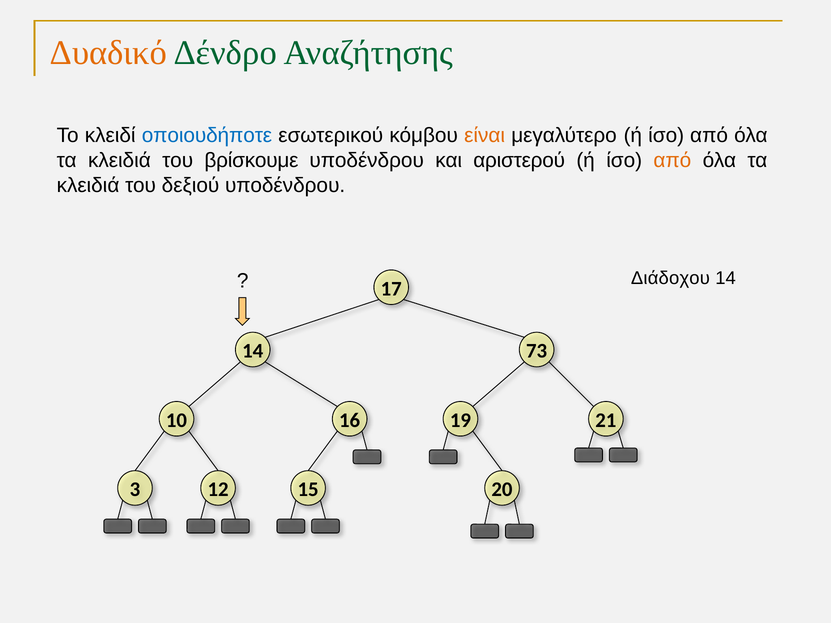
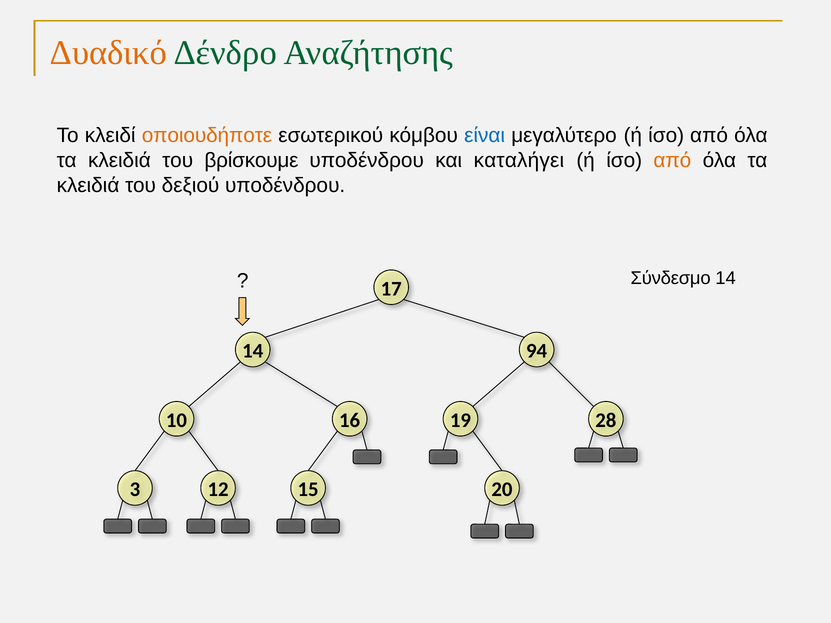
οποιουδήποτε colour: blue -> orange
είναι colour: orange -> blue
αριστερού: αριστερού -> καταλήγει
Διάδοχου: Διάδοχου -> Σύνδεσμο
73: 73 -> 94
21: 21 -> 28
